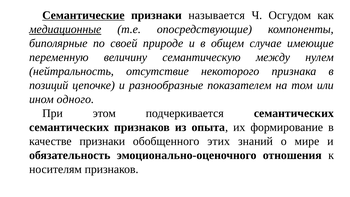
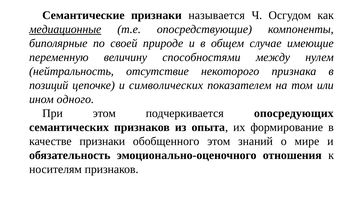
Семантические underline: present -> none
семантическую: семантическую -> способностями
разнообразные: разнообразные -> символических
подчеркивается семантических: семантических -> опосредующих
обобщенного этих: этих -> этом
